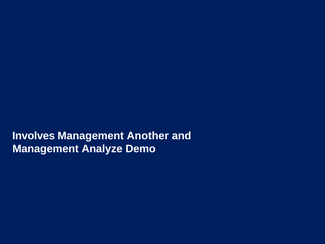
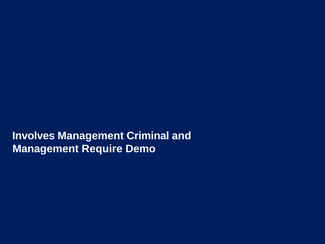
Another: Another -> Criminal
Analyze: Analyze -> Require
